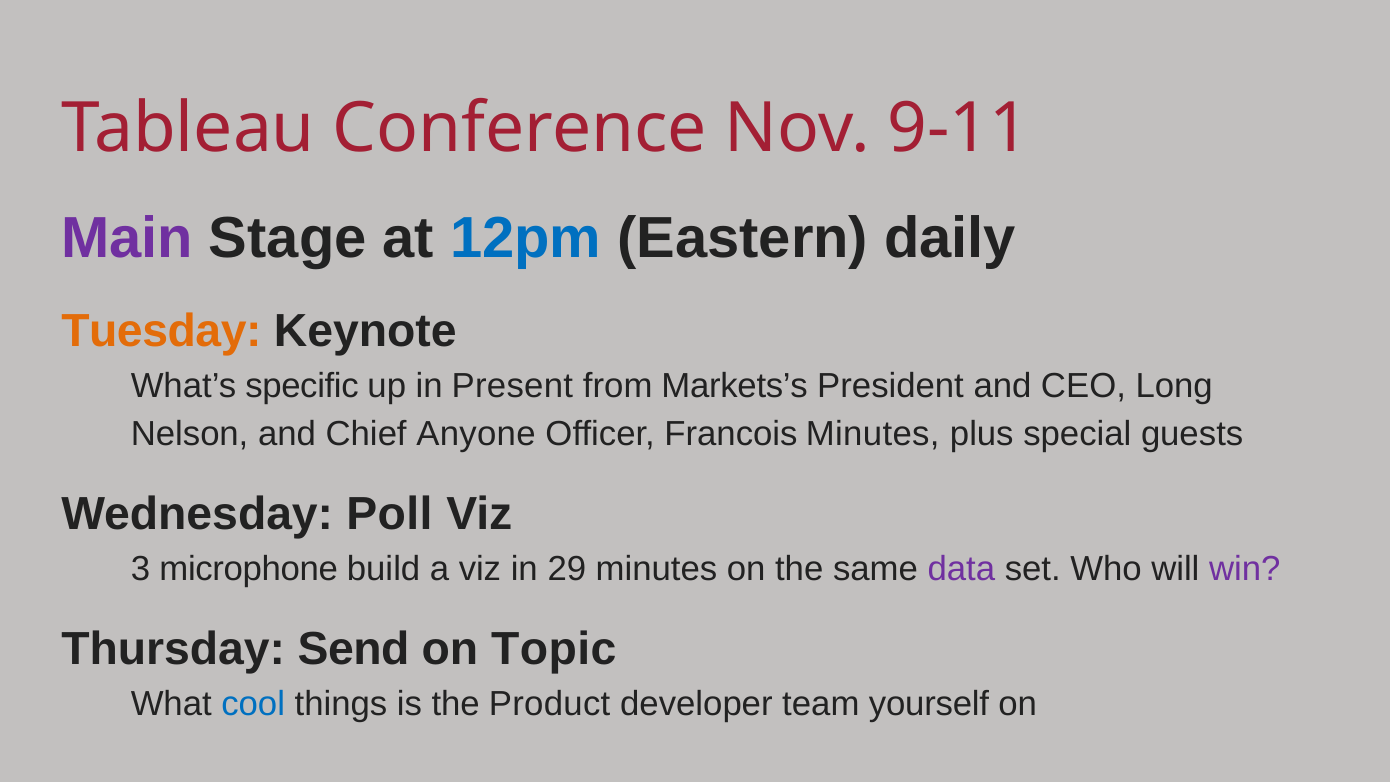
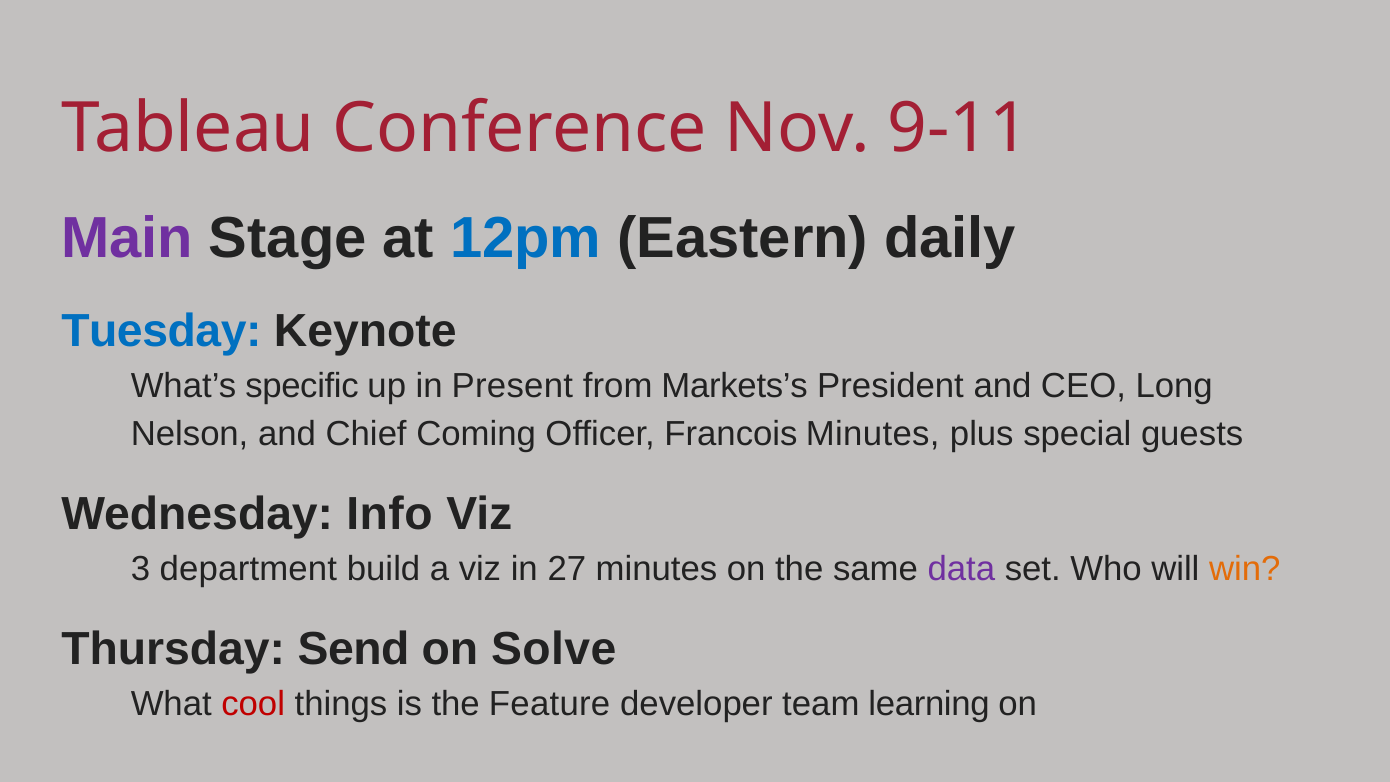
Tuesday colour: orange -> blue
Anyone: Anyone -> Coming
Poll: Poll -> Info
microphone: microphone -> department
29: 29 -> 27
win colour: purple -> orange
Topic: Topic -> Solve
cool colour: blue -> red
Product: Product -> Feature
yourself: yourself -> learning
